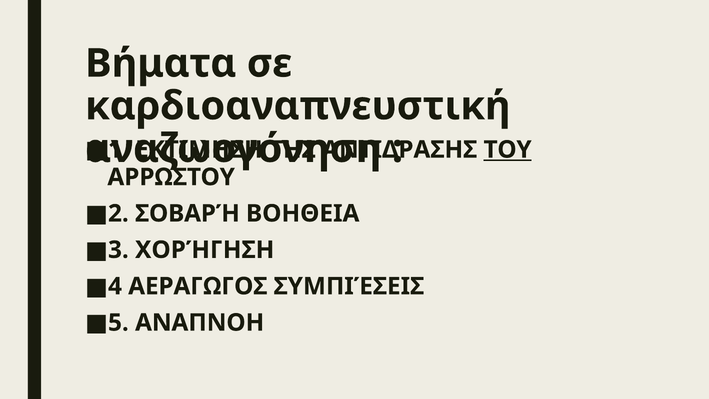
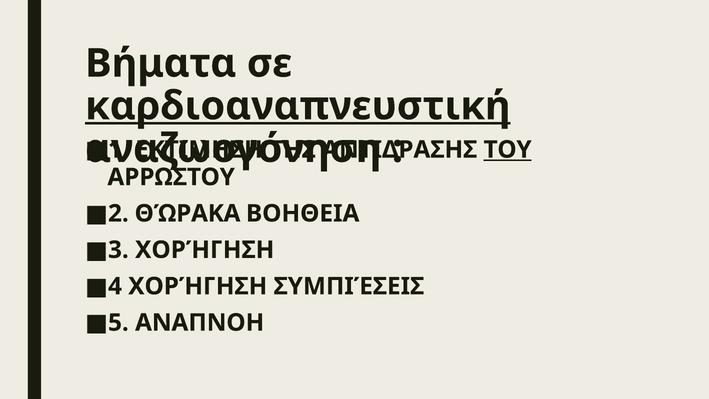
καρδιοαναπνευστική underline: none -> present
ΣΟΒΑΡΉ: ΣΟΒΑΡΉ -> ΘΏΡΑΚΑ
4 ΑΕΡΑΓΩΓΟΣ: ΑΕΡΑΓΩΓΟΣ -> ΧΟΡΉΓΗΣΗ
